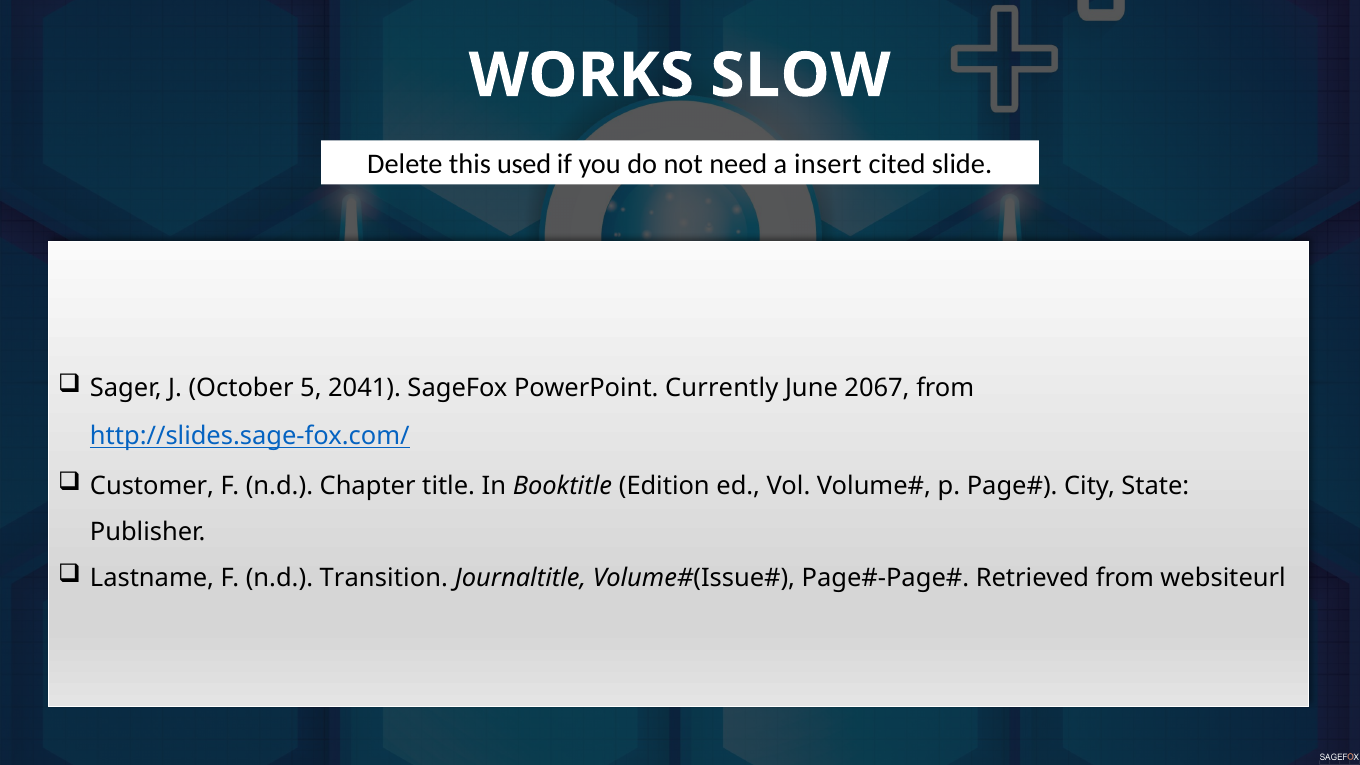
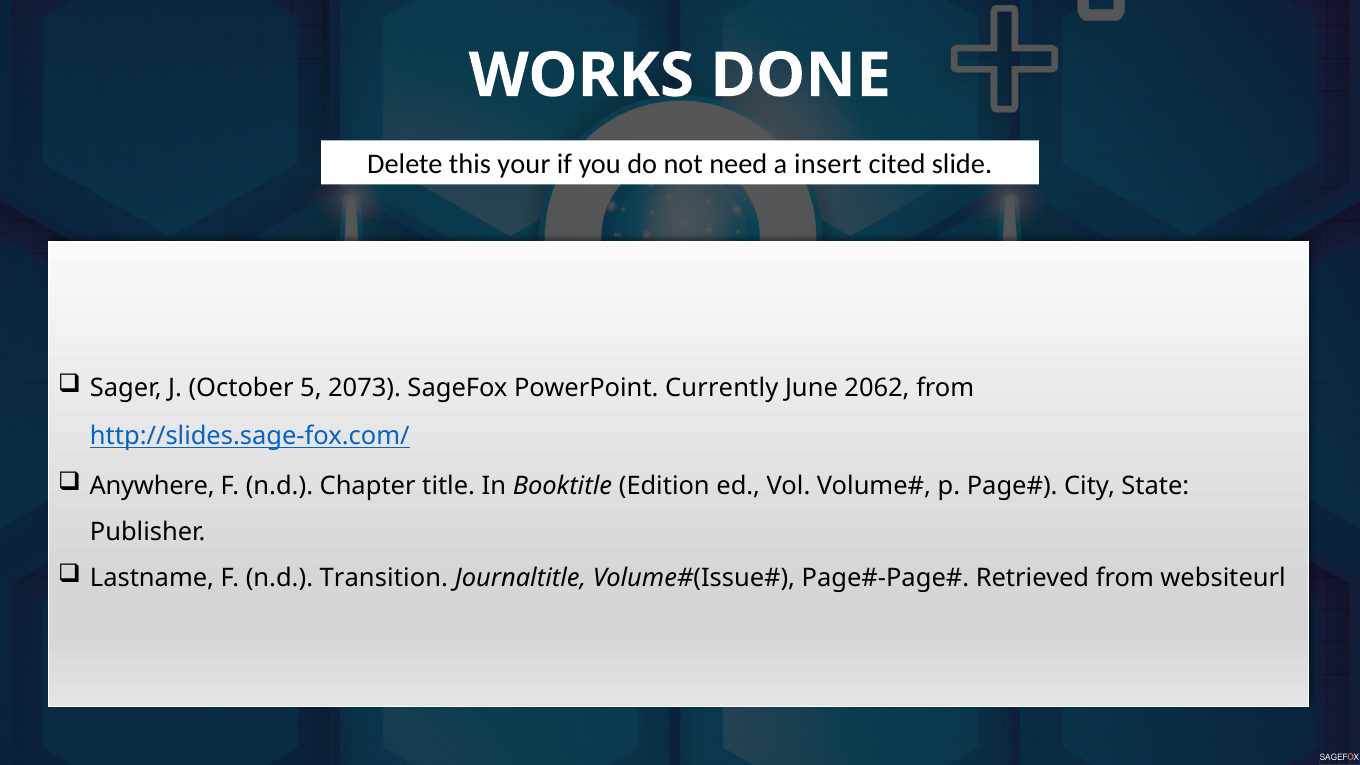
SLOW: SLOW -> DONE
used: used -> your
2041: 2041 -> 2073
2067: 2067 -> 2062
Customer: Customer -> Anywhere
